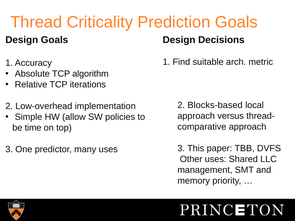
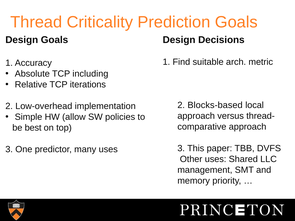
algorithm: algorithm -> including
time: time -> best
